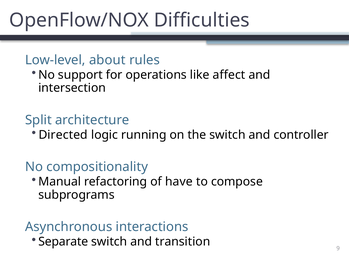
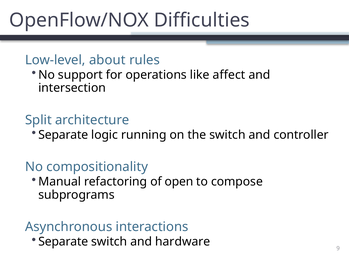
Directed at (63, 135): Directed -> Separate
have: have -> open
transition: transition -> hardware
